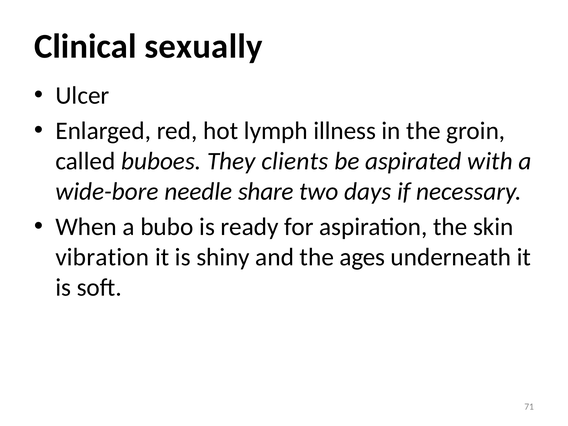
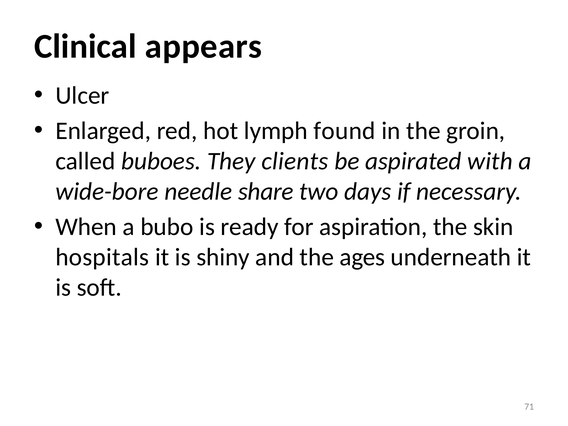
sexually: sexually -> appears
illness: illness -> found
vibration: vibration -> hospitals
